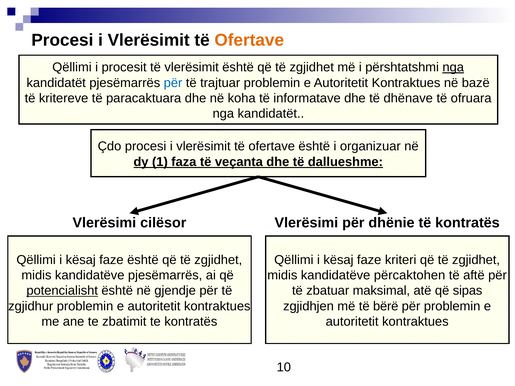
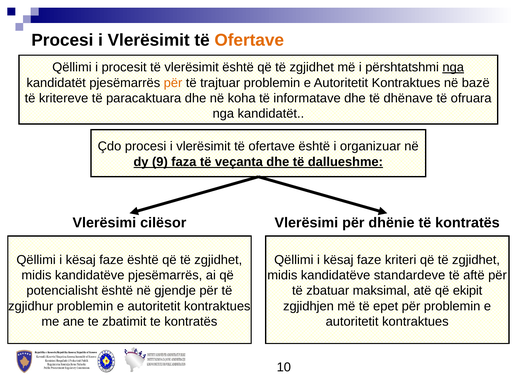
për at (173, 83) colour: blue -> orange
1: 1 -> 9
përcaktohen: përcaktohen -> standardeve
potencialisht underline: present -> none
sipas: sipas -> ekipit
bërë: bërë -> epet
